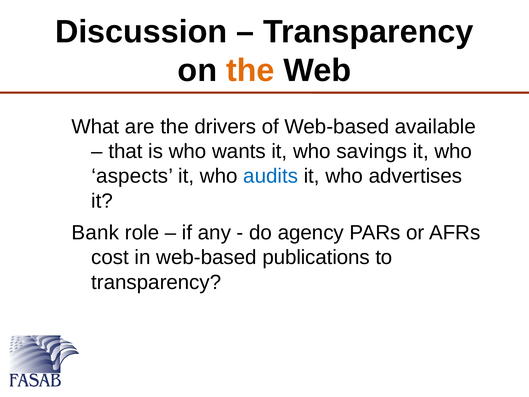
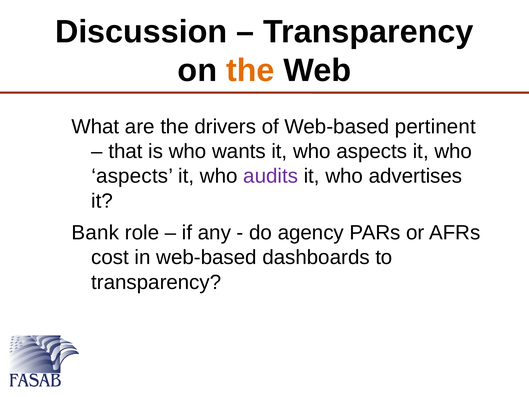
available: available -> pertinent
wants it who savings: savings -> aspects
audits colour: blue -> purple
publications: publications -> dashboards
